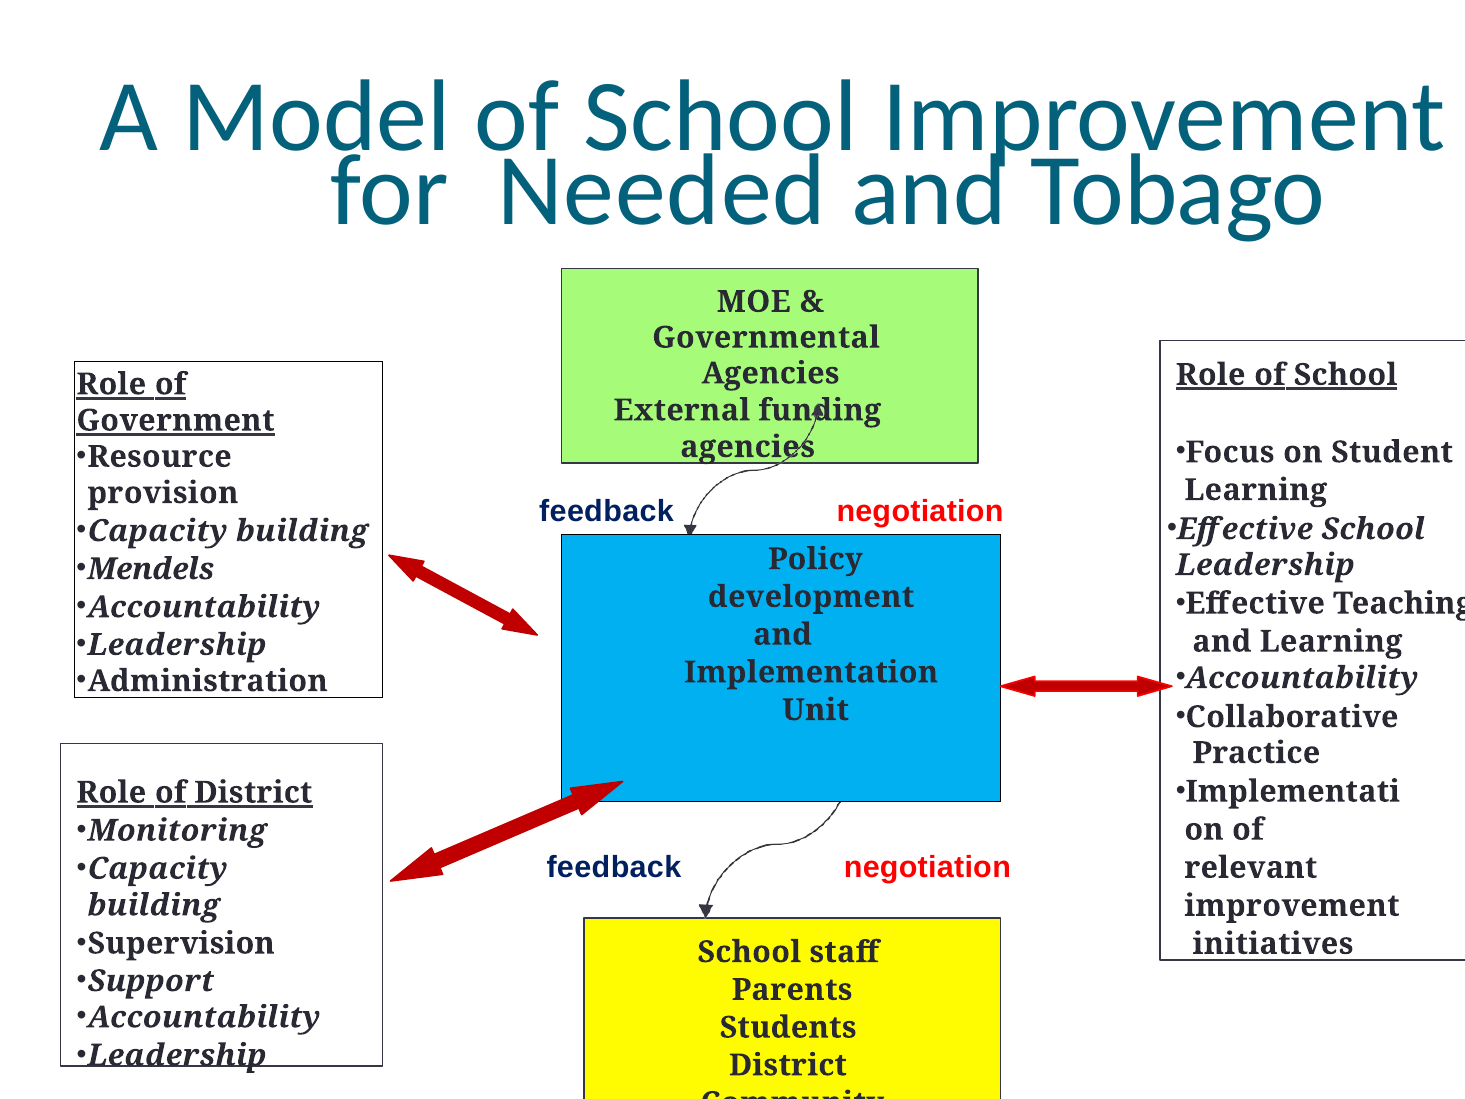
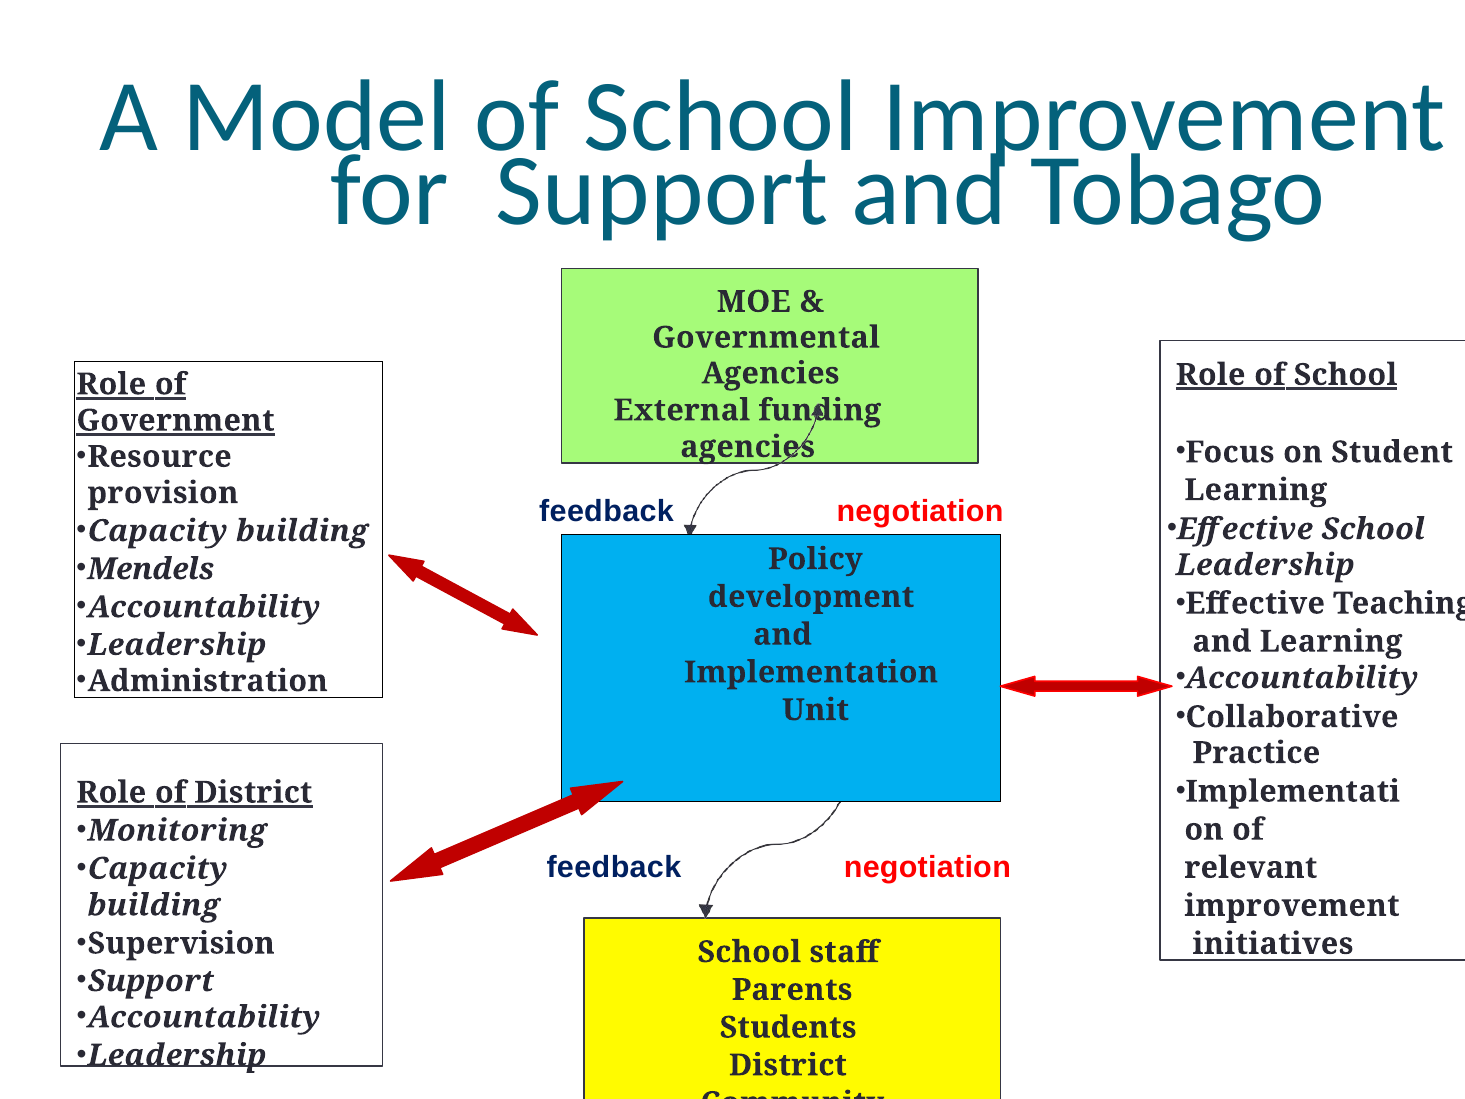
for Needed: Needed -> Support
